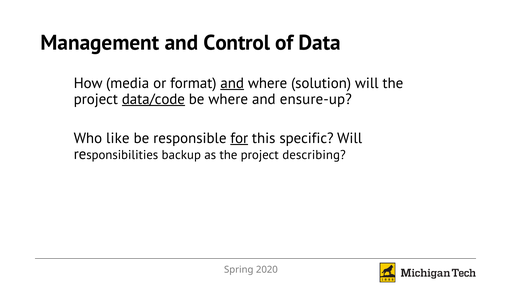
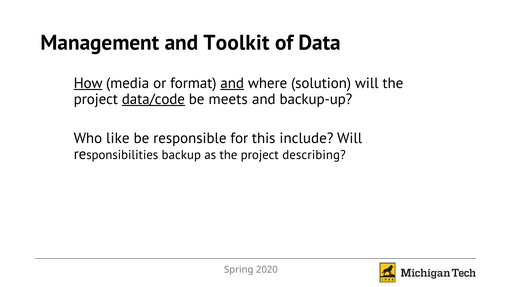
Control: Control -> Toolkit
How underline: none -> present
be where: where -> meets
ensure-up: ensure-up -> backup-up
for underline: present -> none
specific: specific -> include
